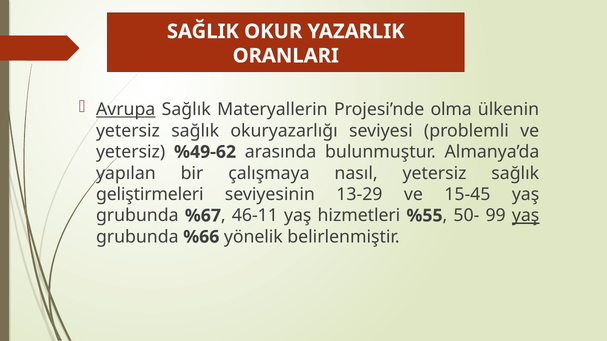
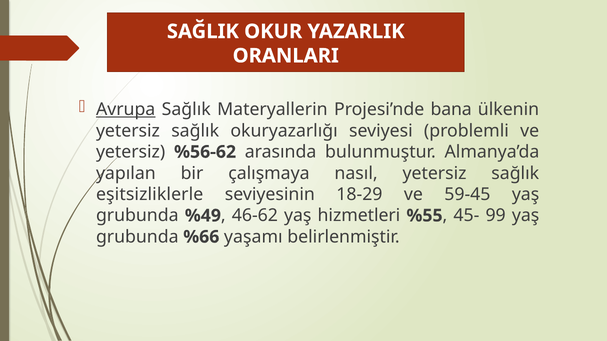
olma: olma -> bana
%49-62: %49-62 -> %56-62
geliştirmeleri: geliştirmeleri -> eşitsizliklerle
13-29: 13-29 -> 18-29
15-45: 15-45 -> 59-45
%67: %67 -> %49
46-11: 46-11 -> 46-62
50-: 50- -> 45-
yaş at (526, 216) underline: present -> none
yönelik: yönelik -> yaşamı
